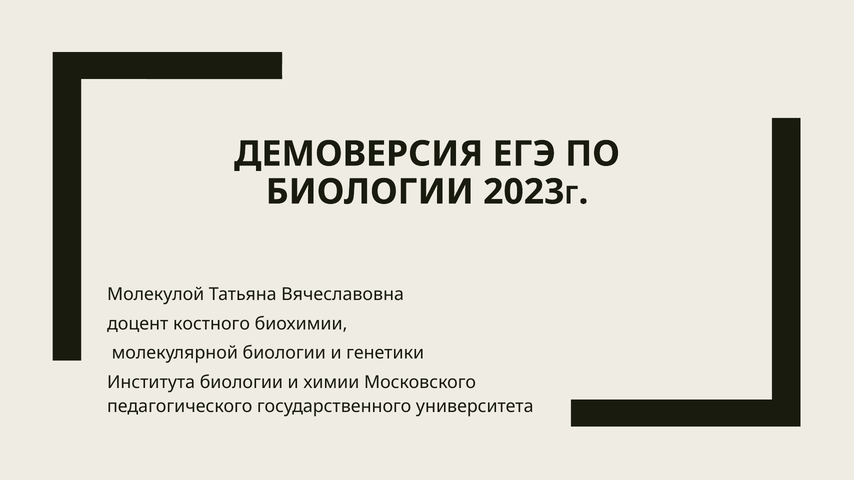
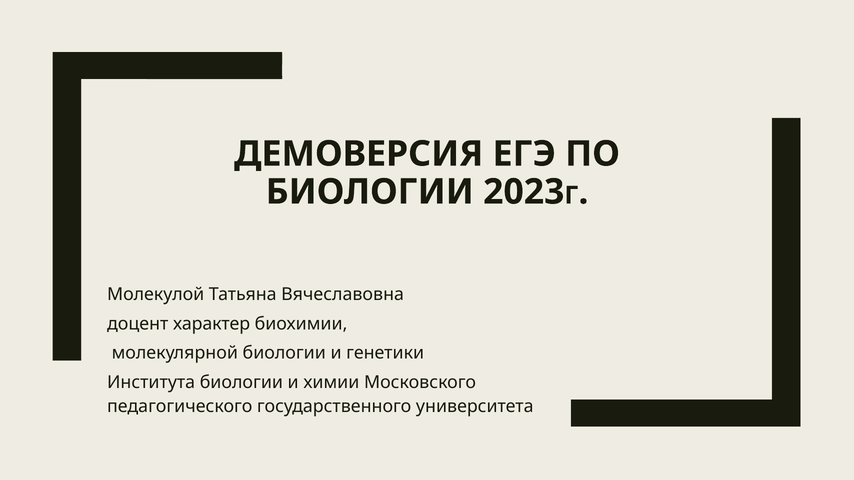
костного: костного -> характер
